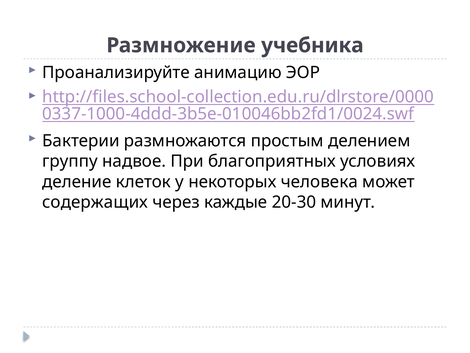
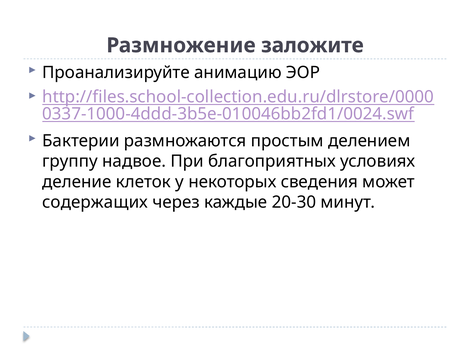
учебника: учебника -> заложите
человека: человека -> сведения
